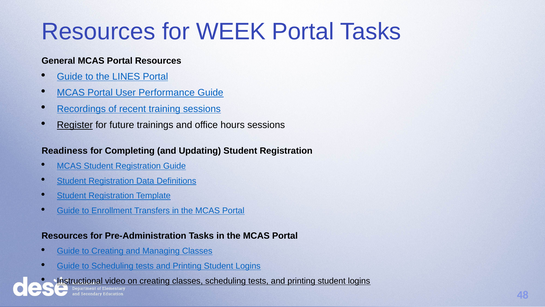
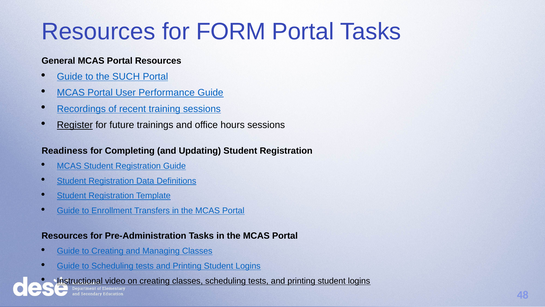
WEEK: WEEK -> FORM
LINES: LINES -> SUCH
